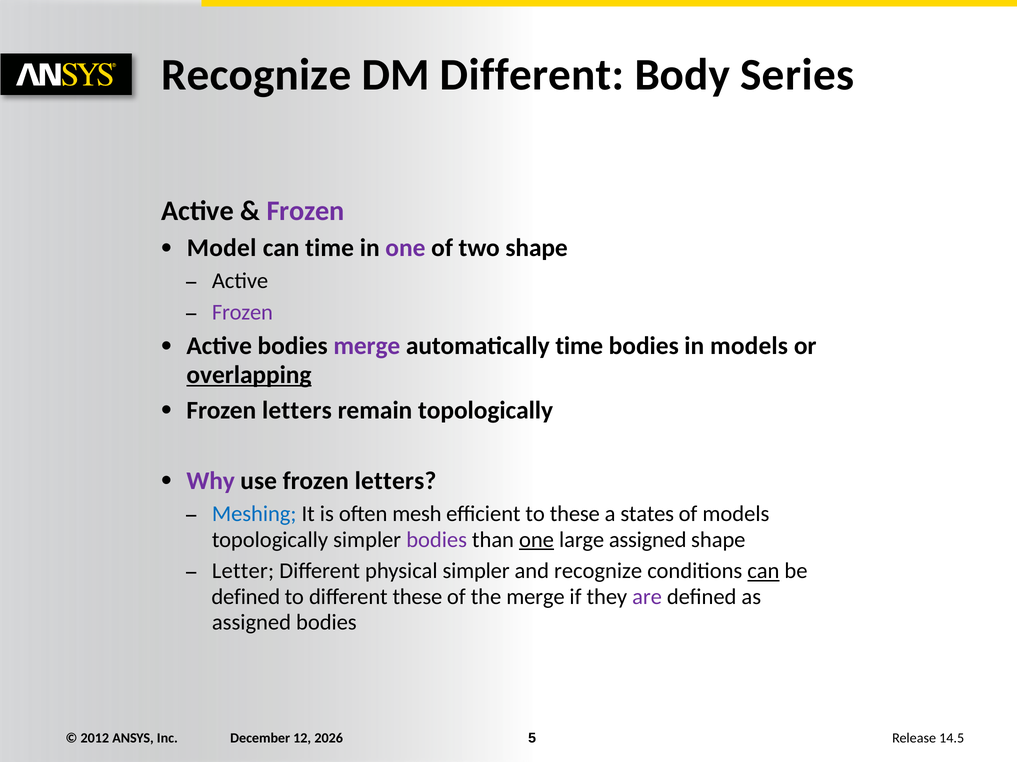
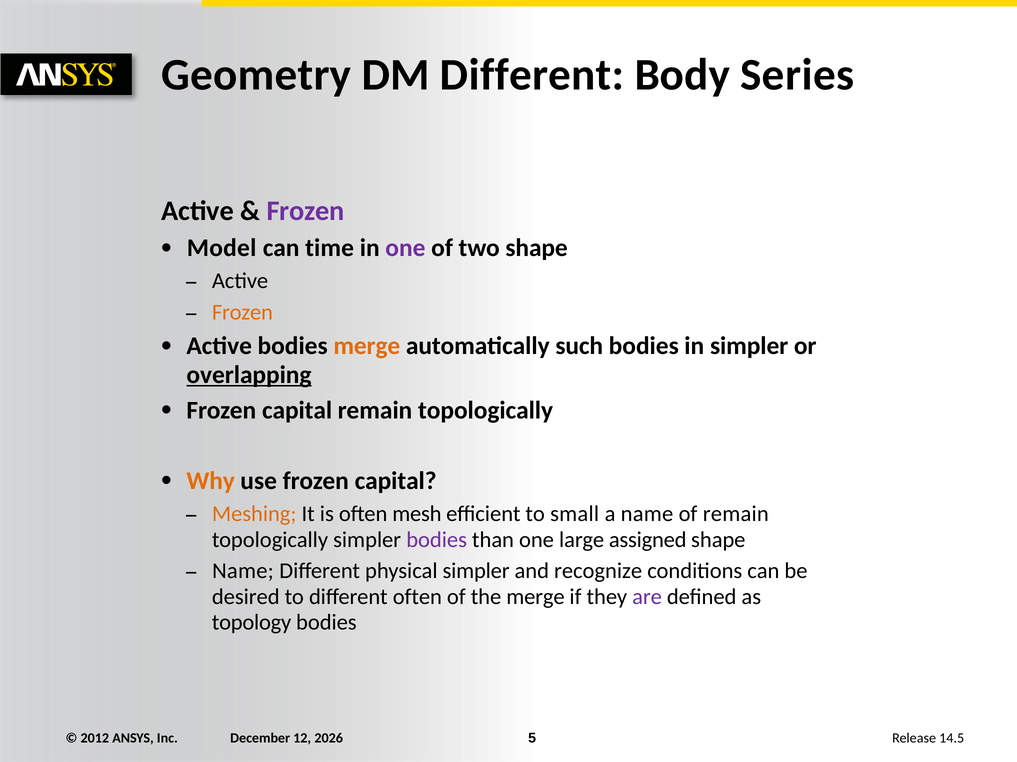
Recognize at (256, 75): Recognize -> Geometry
Frozen at (242, 313) colour: purple -> orange
merge at (367, 346) colour: purple -> orange
automatically time: time -> such
in models: models -> simpler
letters at (297, 411): letters -> capital
Why colour: purple -> orange
use frozen letters: letters -> capital
Meshing colour: blue -> orange
to these: these -> small
a states: states -> name
of models: models -> remain
one at (536, 540) underline: present -> none
Letter at (243, 572): Letter -> Name
can at (763, 572) underline: present -> none
defined at (246, 597): defined -> desired
different these: these -> often
assigned at (251, 623): assigned -> topology
